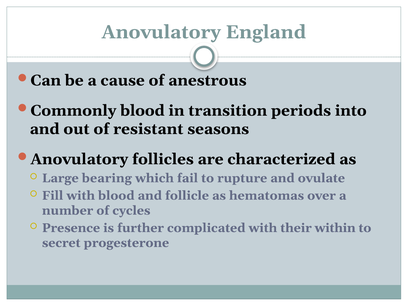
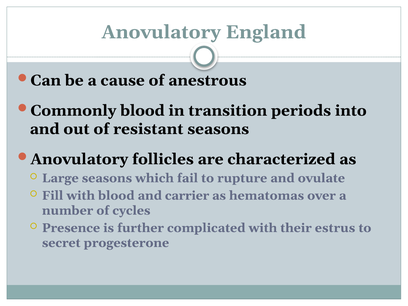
Large bearing: bearing -> seasons
follicle: follicle -> carrier
within: within -> estrus
